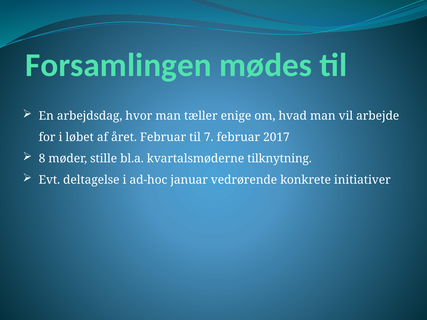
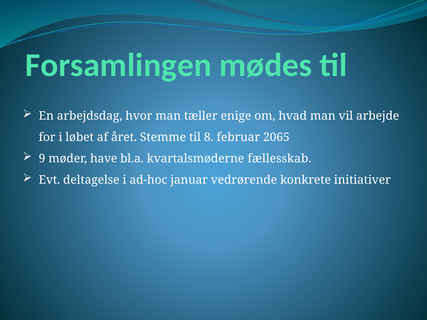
året Februar: Februar -> Stemme
7: 7 -> 8
2017: 2017 -> 2065
8: 8 -> 9
stille: stille -> have
tilknytning: tilknytning -> fællesskab
